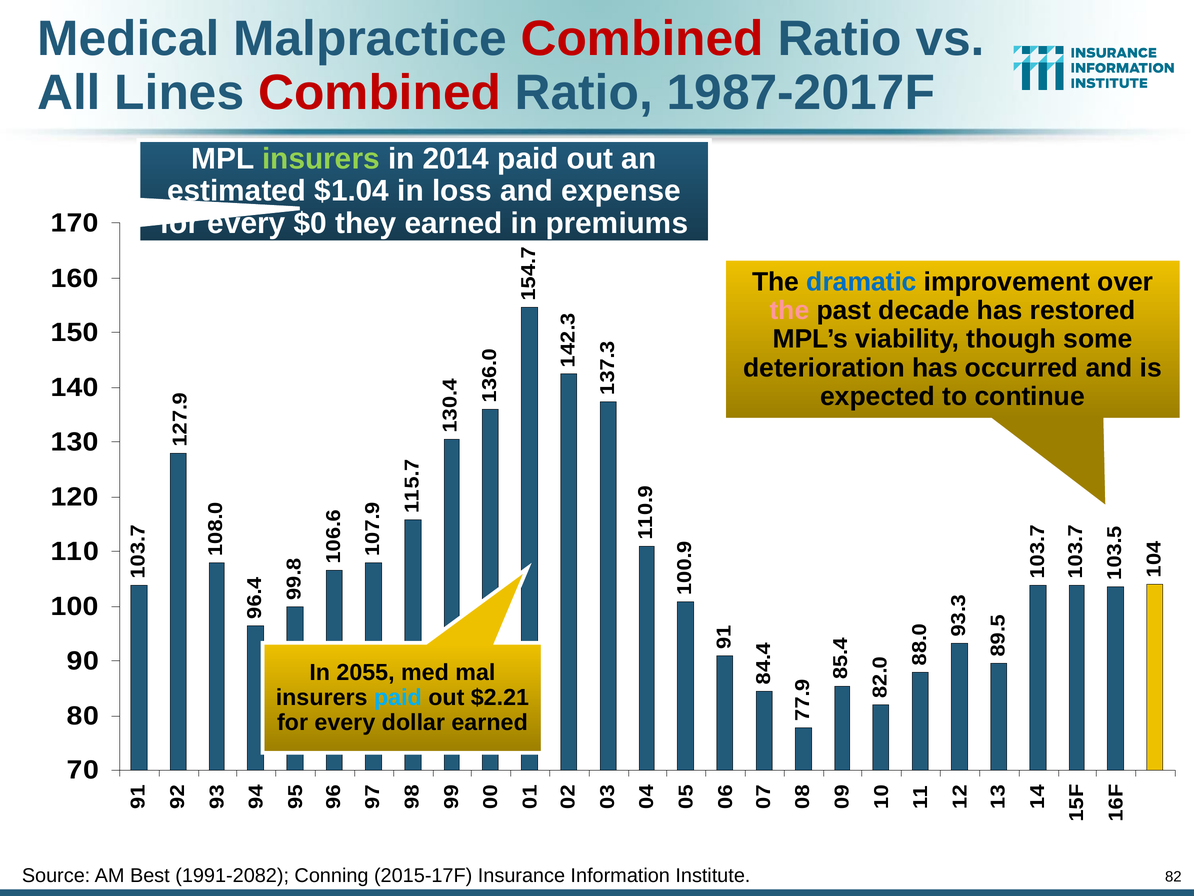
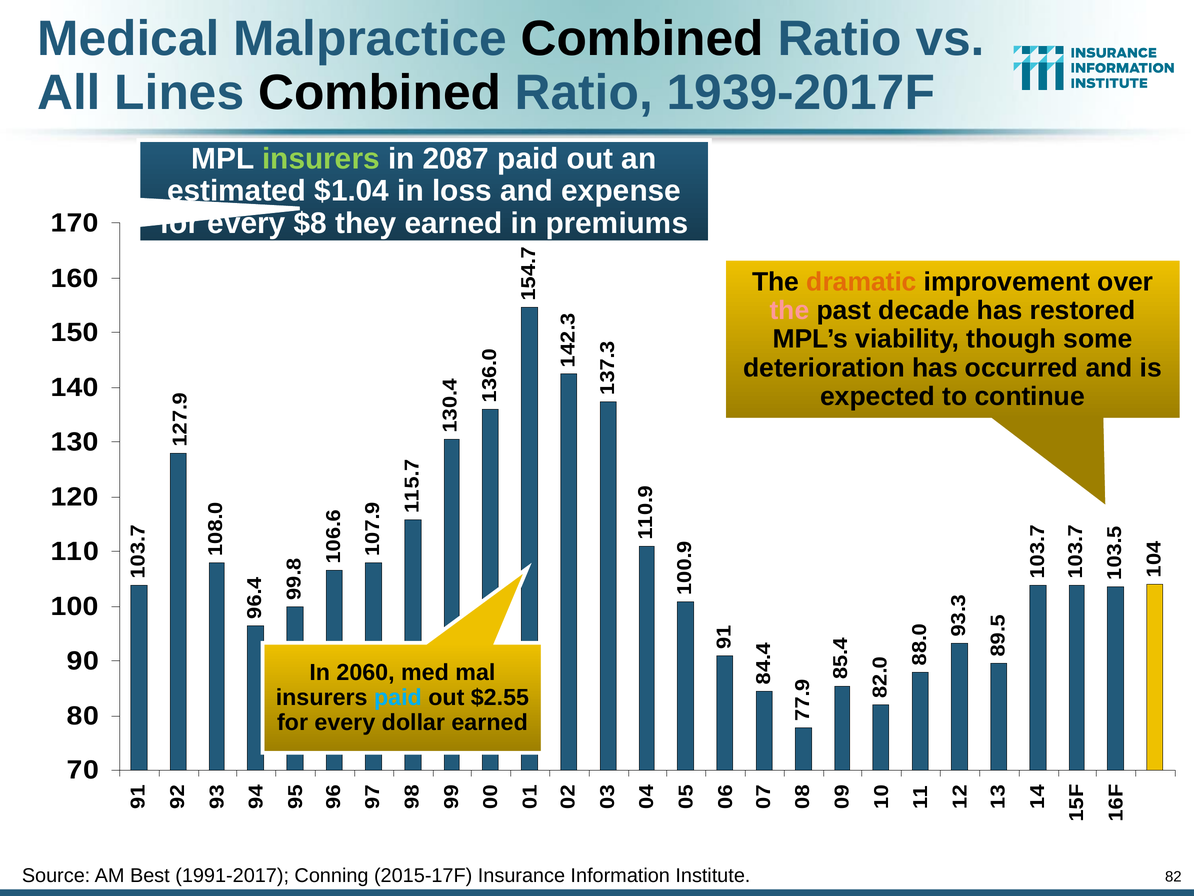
Combined at (642, 39) colour: red -> black
Combined at (380, 93) colour: red -> black
1987-2017F: 1987-2017F -> 1939-2017F
2014: 2014 -> 2087
$0: $0 -> $8
dramatic colour: blue -> orange
2055: 2055 -> 2060
$2.21: $2.21 -> $2.55
1991-2082: 1991-2082 -> 1991-2017
